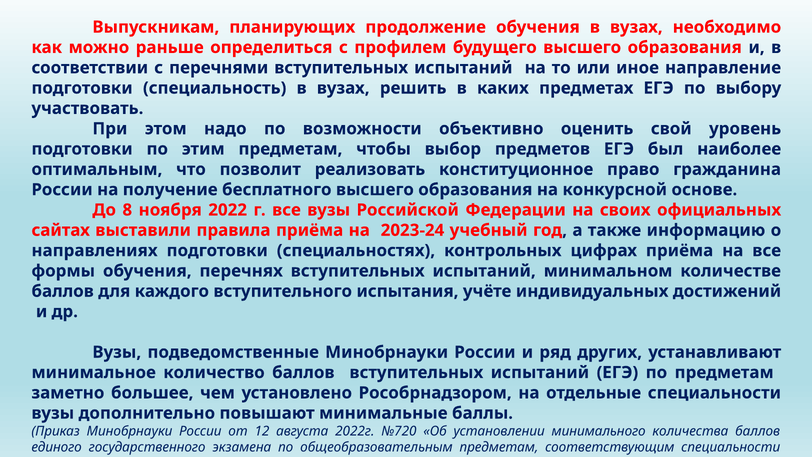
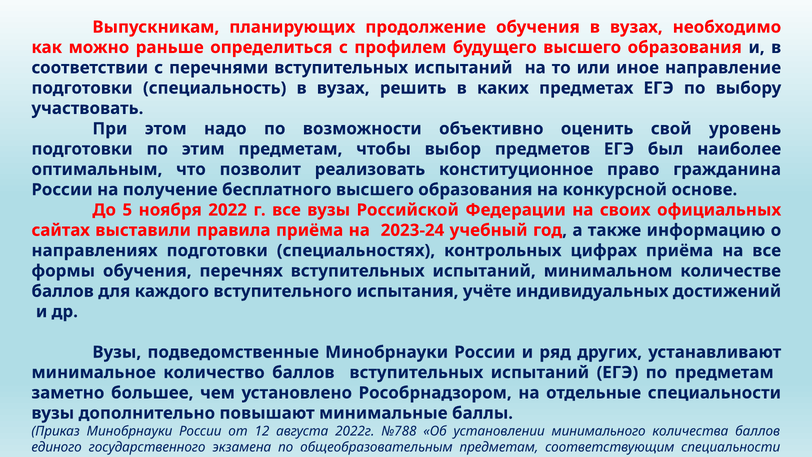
8: 8 -> 5
№720: №720 -> №788
